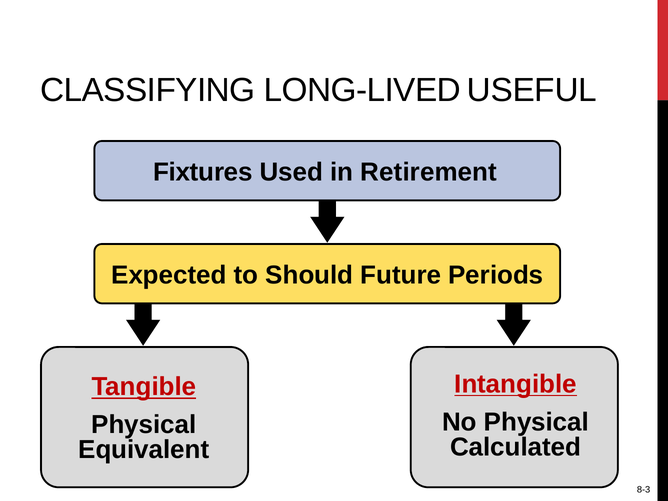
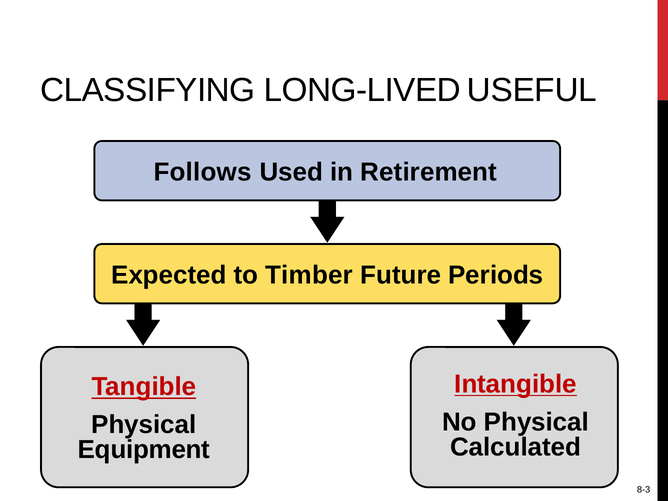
Fixtures: Fixtures -> Follows
Should: Should -> Timber
Equivalent: Equivalent -> Equipment
